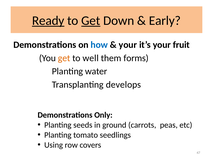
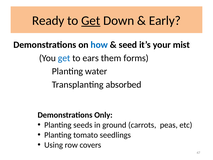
Ready underline: present -> none
your at (128, 45): your -> seed
fruit: fruit -> mist
get at (64, 58) colour: orange -> blue
well: well -> ears
develops: develops -> absorbed
